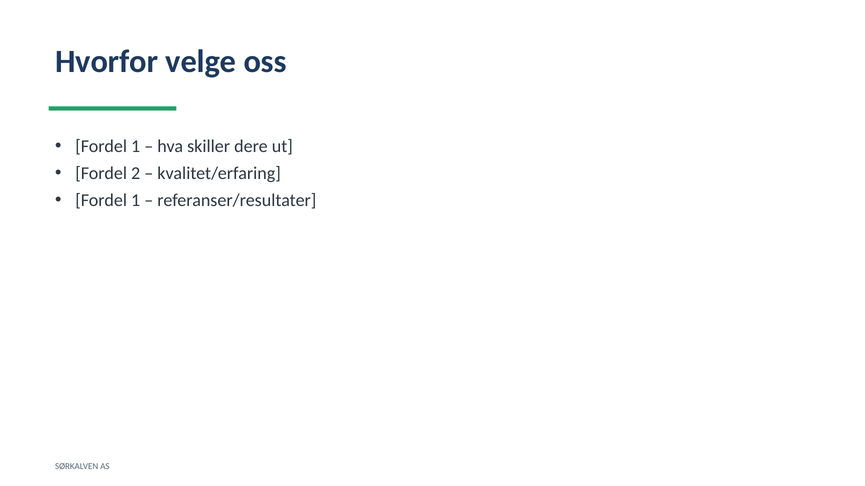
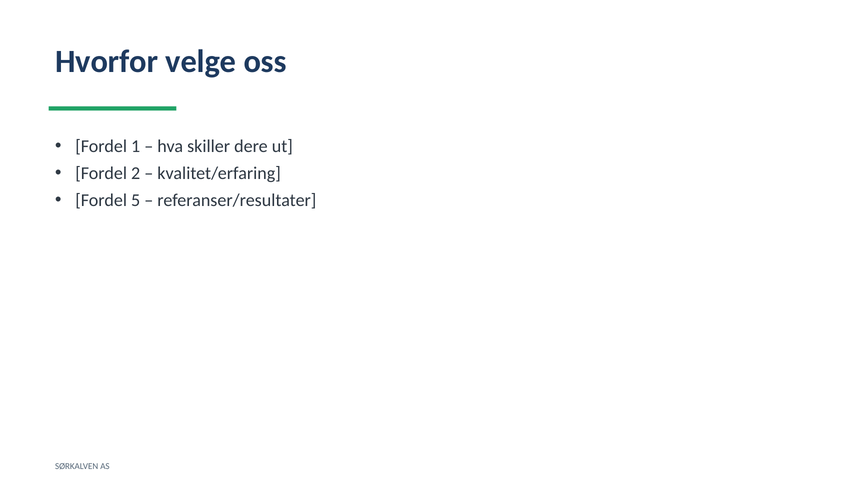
1 at (136, 201): 1 -> 5
